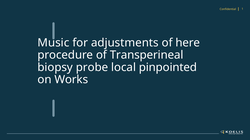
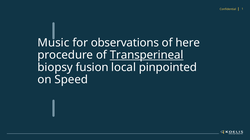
adjustments: adjustments -> observations
Transperineal underline: none -> present
probe: probe -> fusion
Works: Works -> Speed
